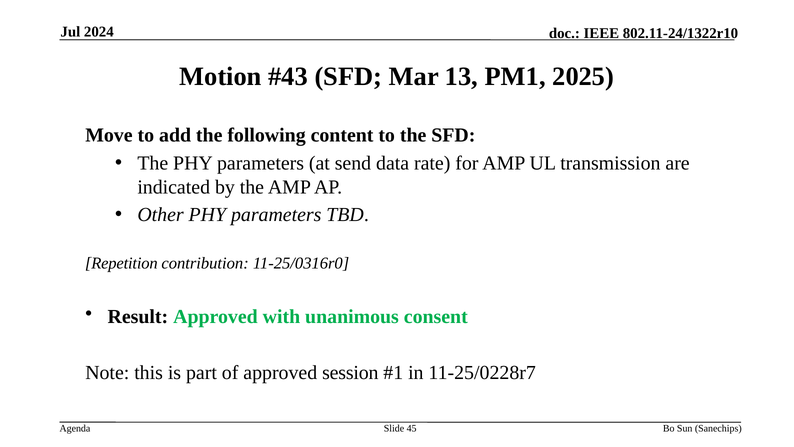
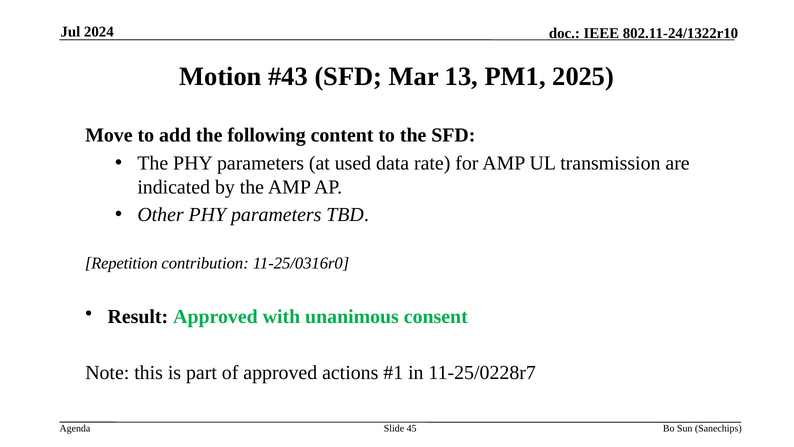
send: send -> used
session: session -> actions
